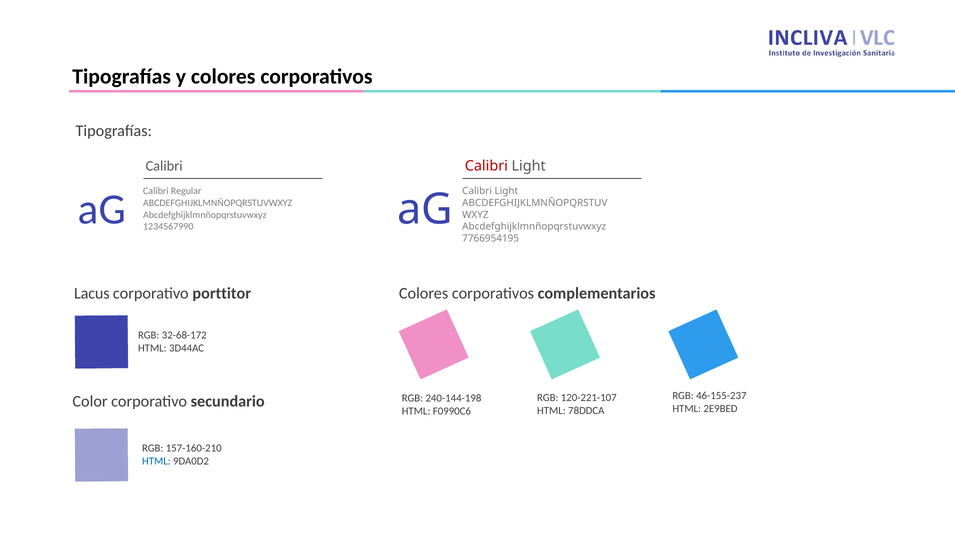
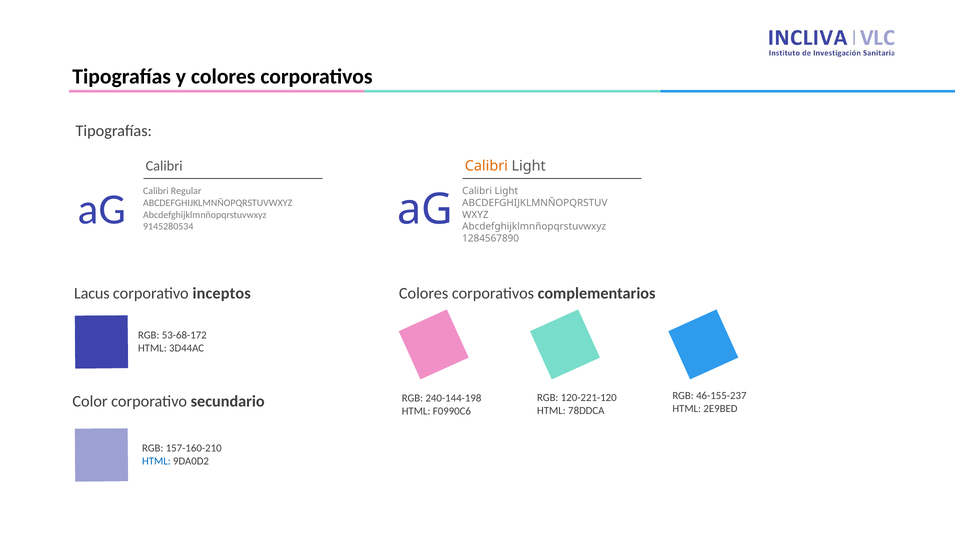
Calibri at (486, 166) colour: red -> orange
1234567990: 1234567990 -> 9145280534
7766954195: 7766954195 -> 1284567890
porttitor: porttitor -> inceptos
32-68-172: 32-68-172 -> 53-68-172
120-221-107: 120-221-107 -> 120-221-120
